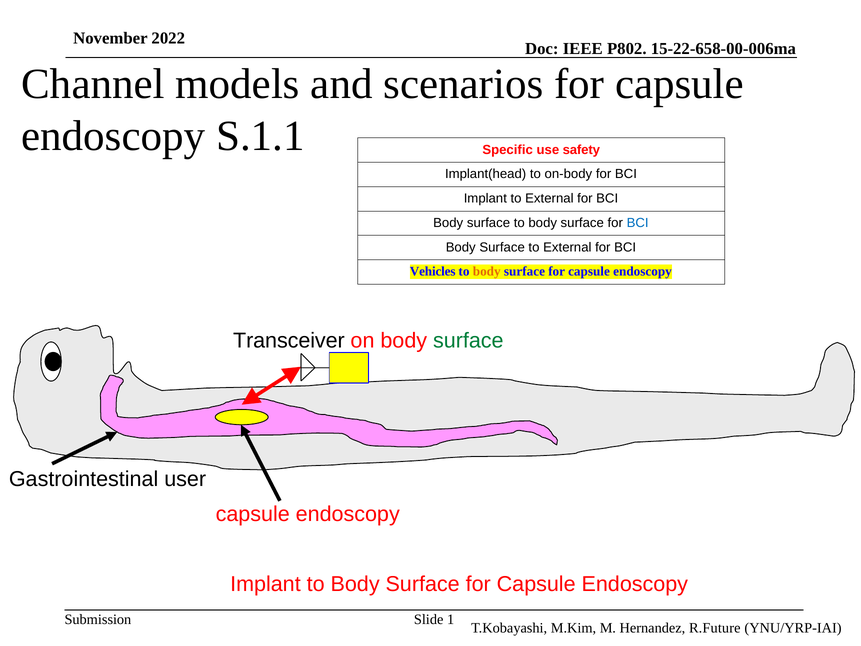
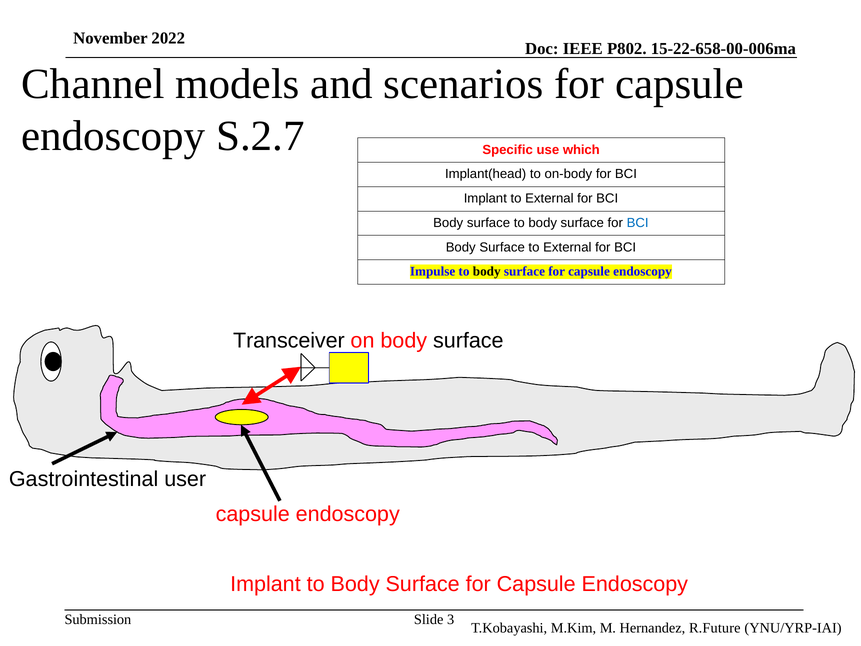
S.1.1: S.1.1 -> S.2.7
safety: safety -> which
Vehicles: Vehicles -> Impulse
body at (487, 272) colour: orange -> black
surface at (468, 341) colour: green -> black
1: 1 -> 3
